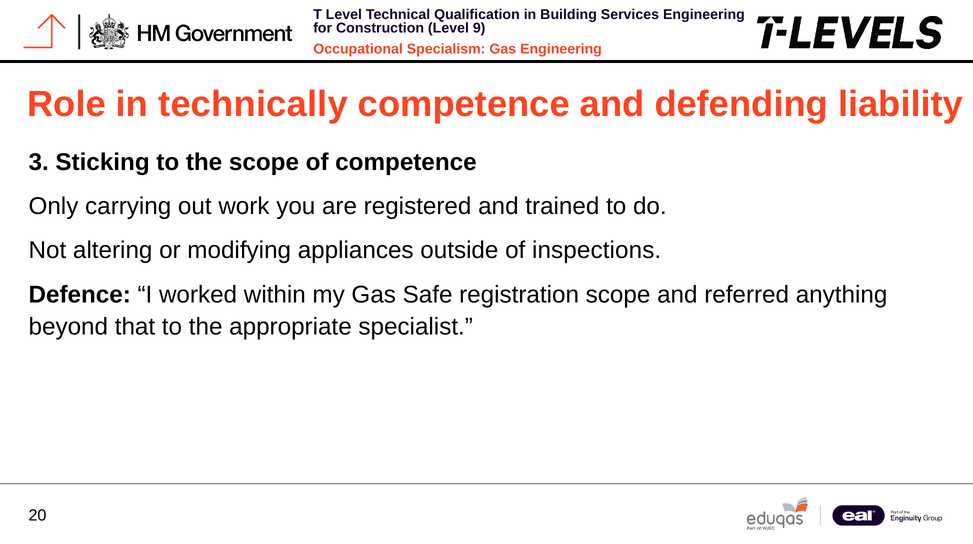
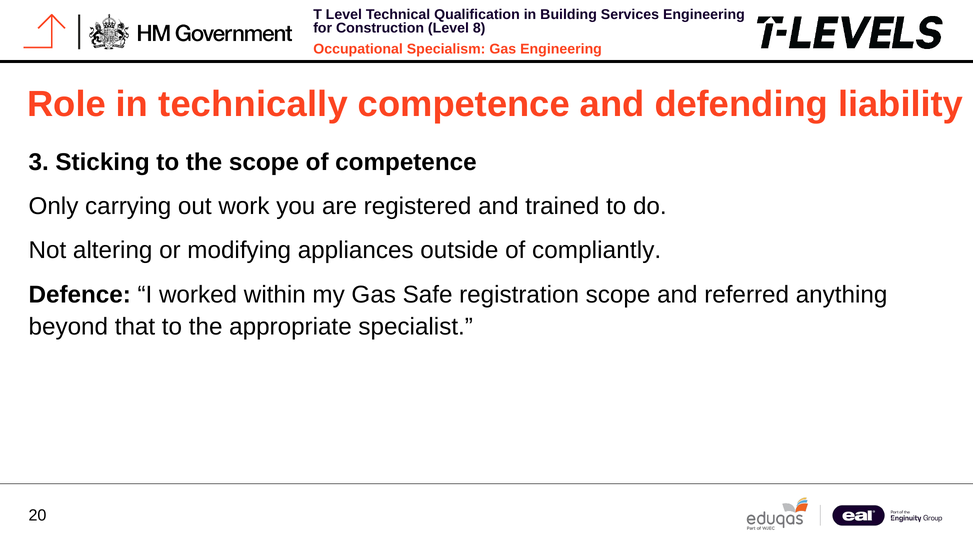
9: 9 -> 8
inspections: inspections -> compliantly
